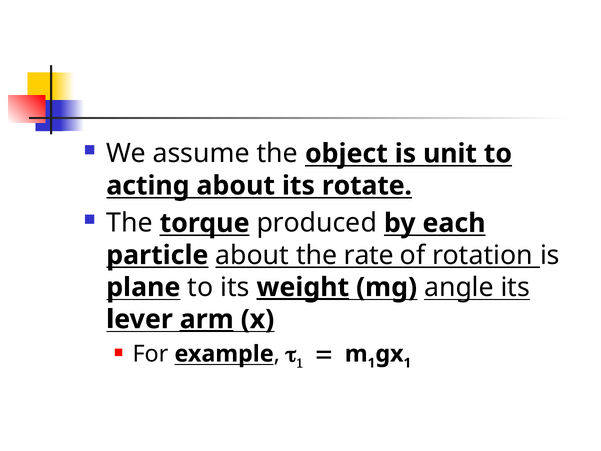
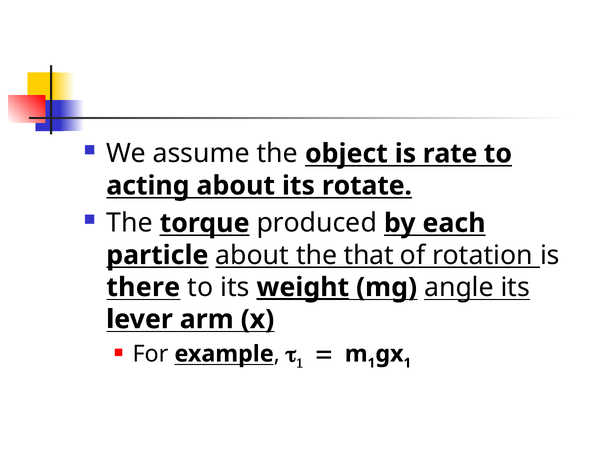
unit: unit -> rate
rate: rate -> that
plane: plane -> there
arm underline: present -> none
